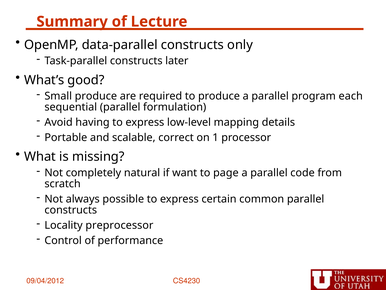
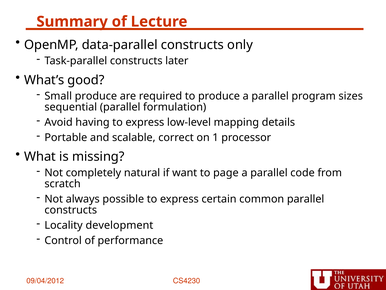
each: each -> sizes
preprocessor: preprocessor -> development
